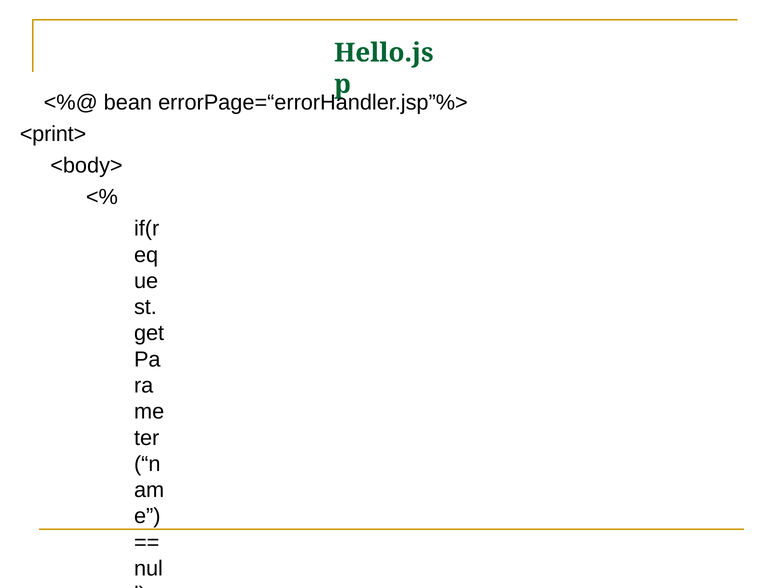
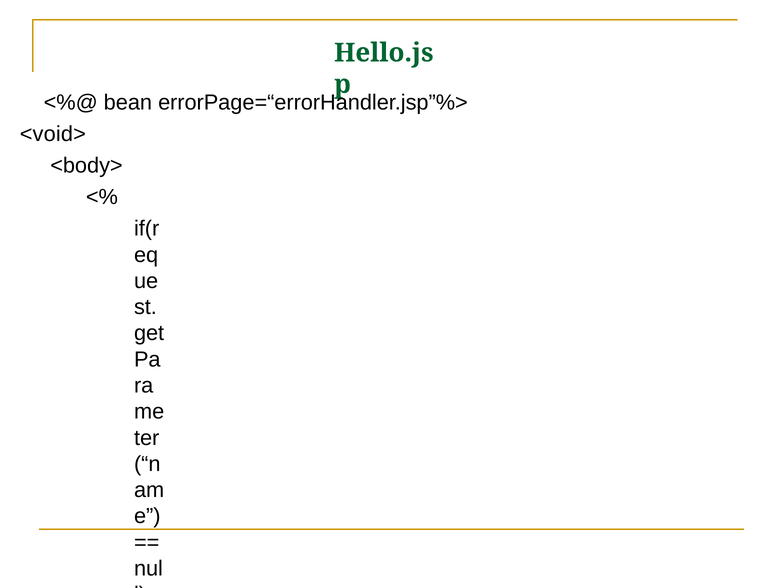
<print>: <print> -> <void>
